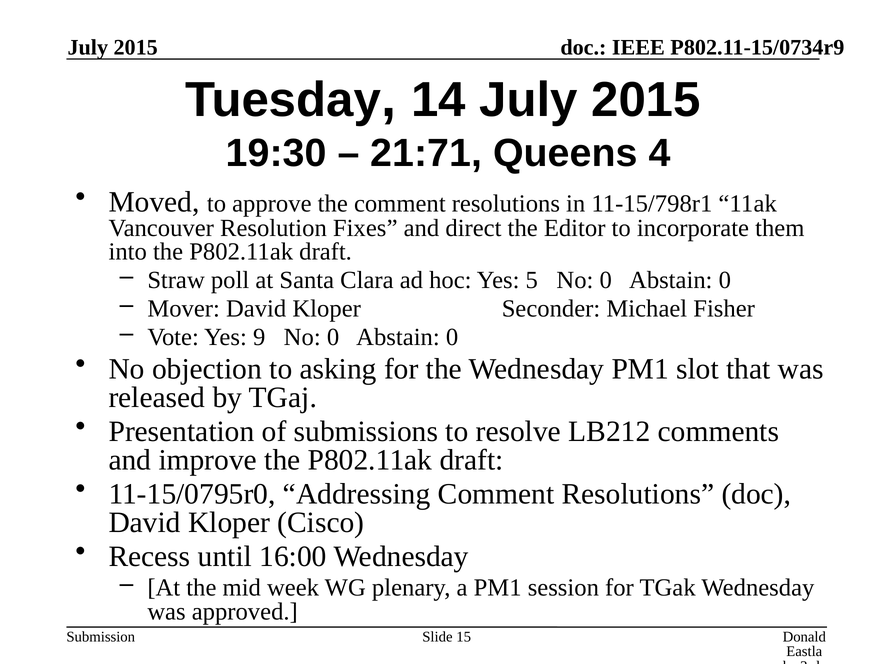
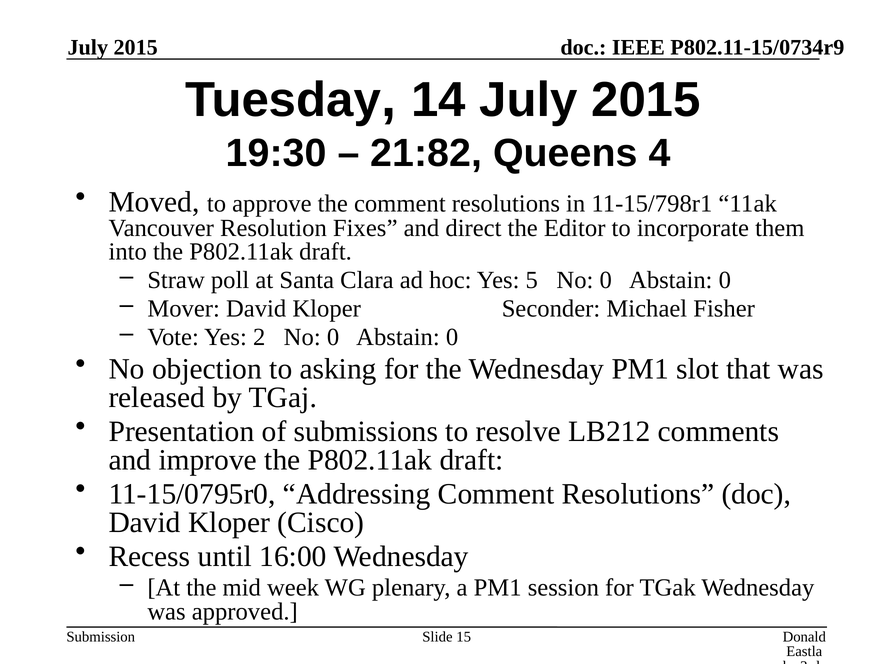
21:71: 21:71 -> 21:82
9: 9 -> 2
